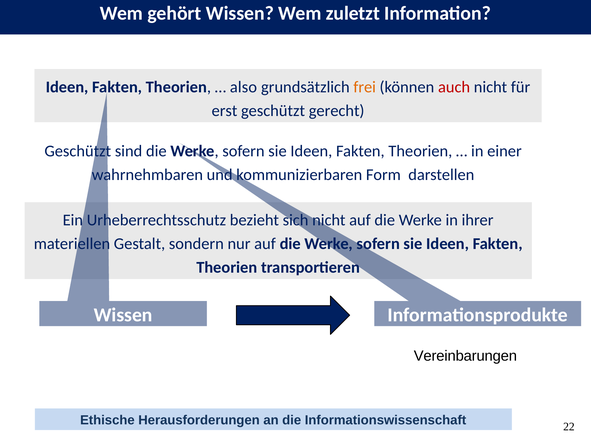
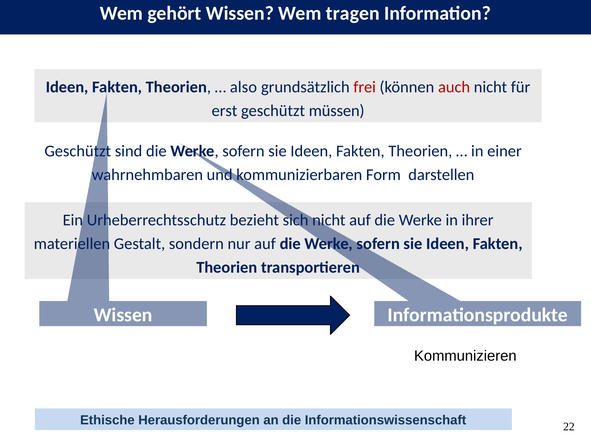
zuletzt: zuletzt -> tragen
frei colour: orange -> red
gerecht: gerecht -> müssen
Vereinbarungen: Vereinbarungen -> Kommunizieren
